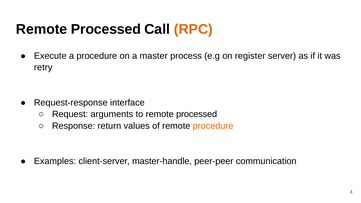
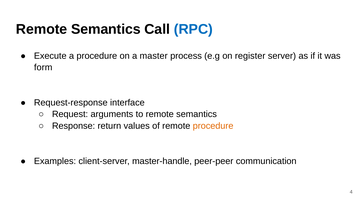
Processed at (106, 29): Processed -> Semantics
RPC colour: orange -> blue
retry: retry -> form
to remote processed: processed -> semantics
